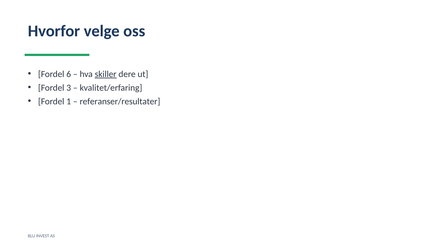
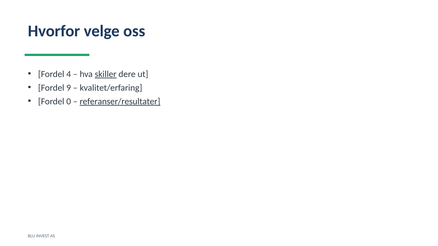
6: 6 -> 4
3: 3 -> 9
1: 1 -> 0
referanser/resultater underline: none -> present
